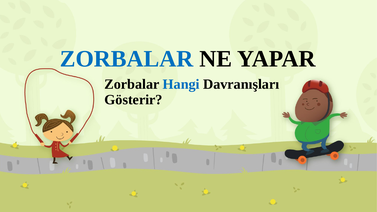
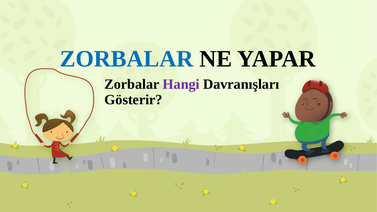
Hangi colour: blue -> purple
